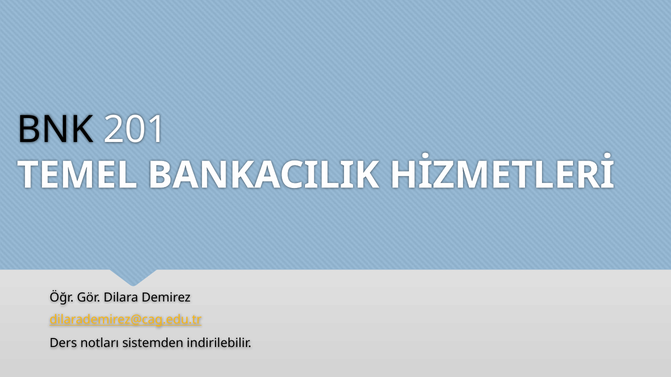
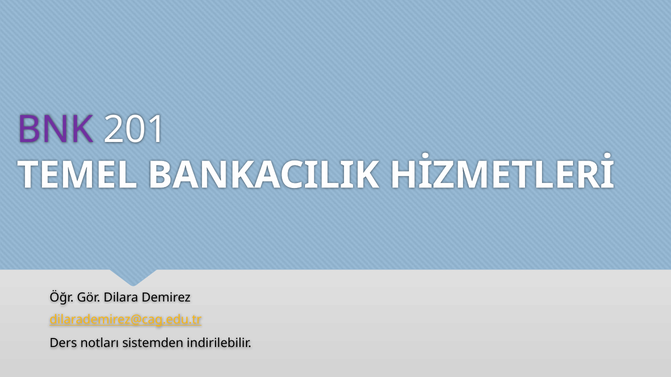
BNK colour: black -> purple
